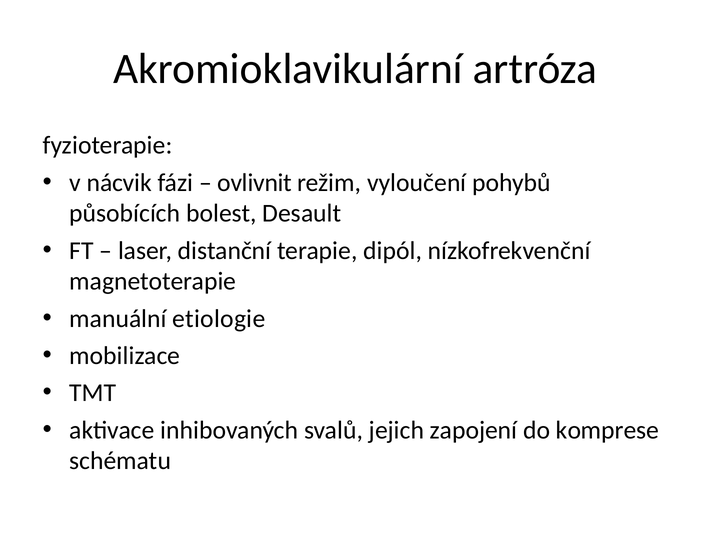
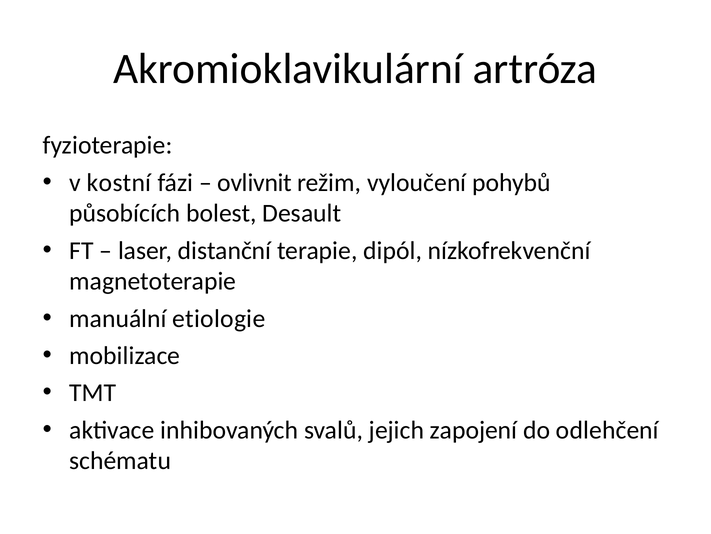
nácvik: nácvik -> kostní
komprese: komprese -> odlehčení
